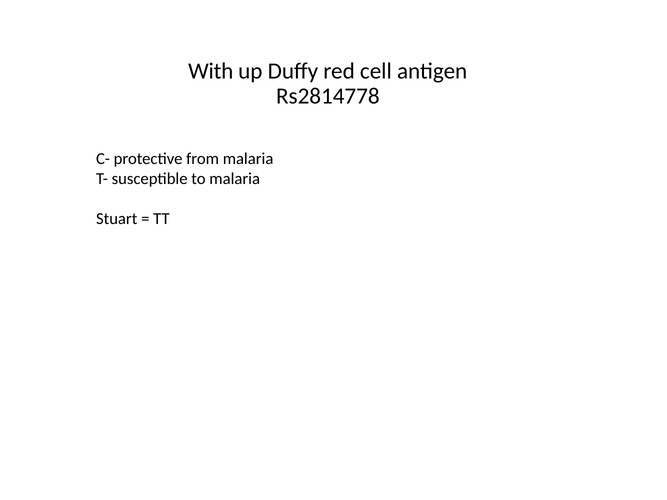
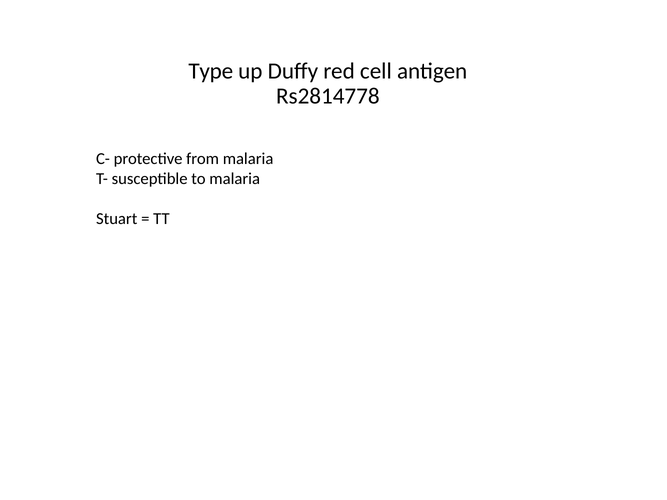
With: With -> Type
